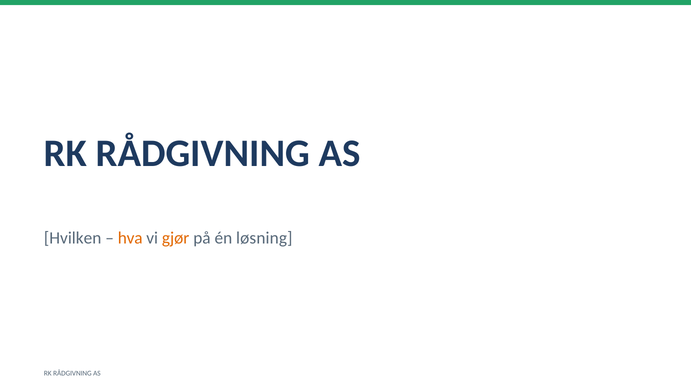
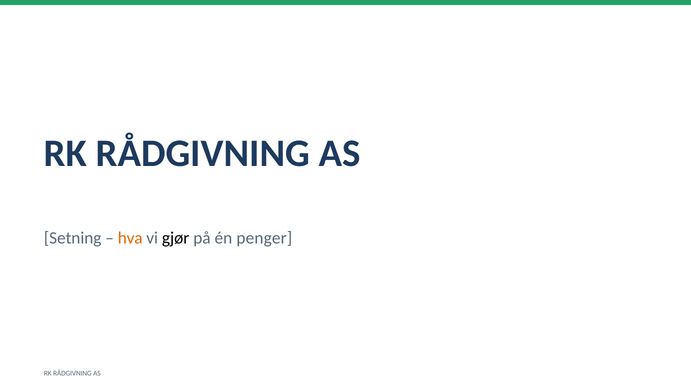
Hvilken: Hvilken -> Setning
gjør colour: orange -> black
løsning: løsning -> penger
